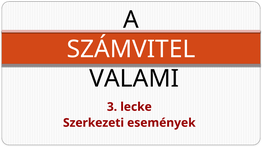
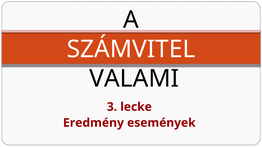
Szerkezeti: Szerkezeti -> Eredmény
